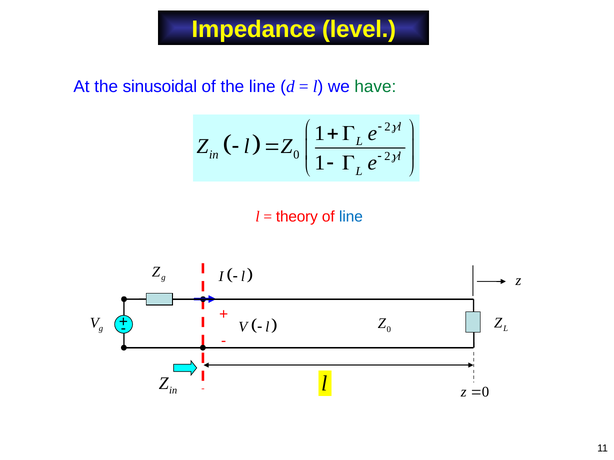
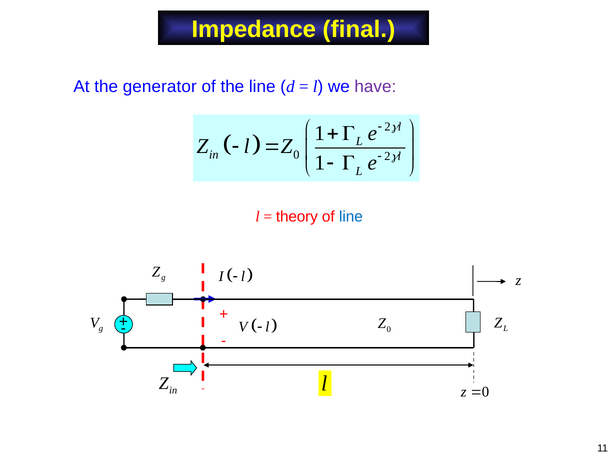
level: level -> final
sinusoidal: sinusoidal -> generator
have colour: green -> purple
